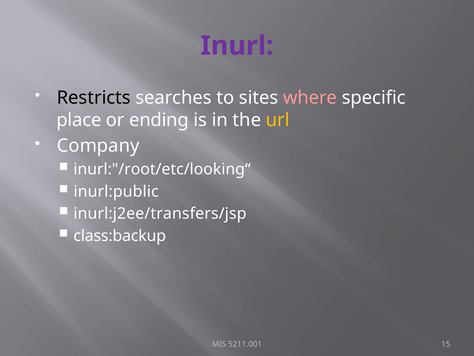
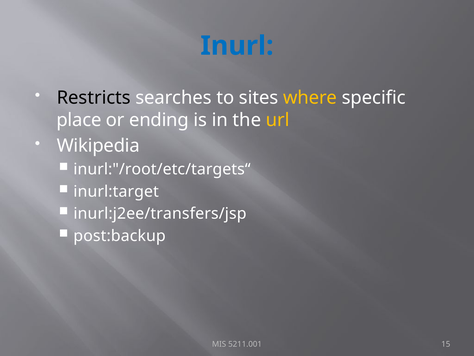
Inurl colour: purple -> blue
where colour: pink -> yellow
Company: Company -> Wikipedia
inurl:"/root/etc/looking“: inurl:"/root/etc/looking“ -> inurl:"/root/etc/targets“
inurl:public: inurl:public -> inurl:target
class:backup: class:backup -> post:backup
